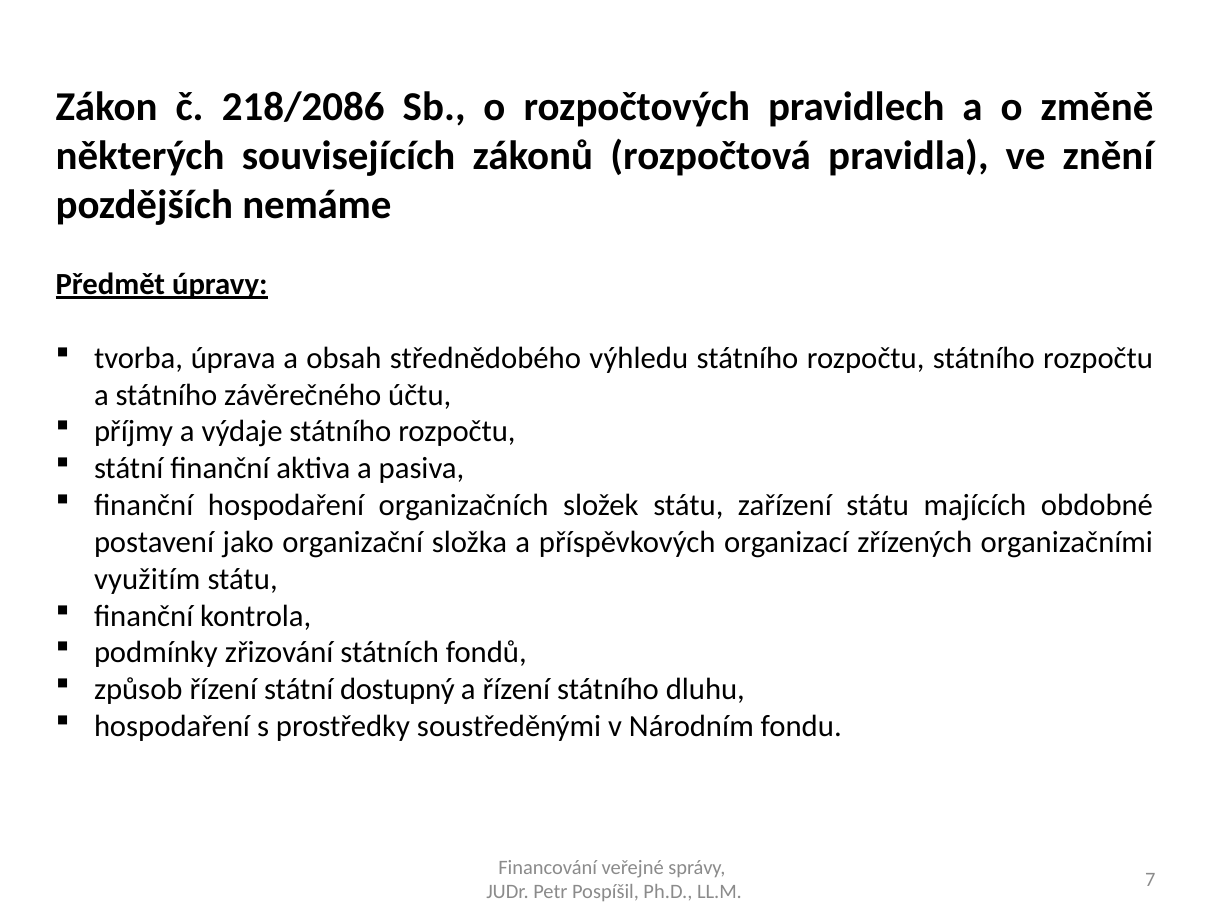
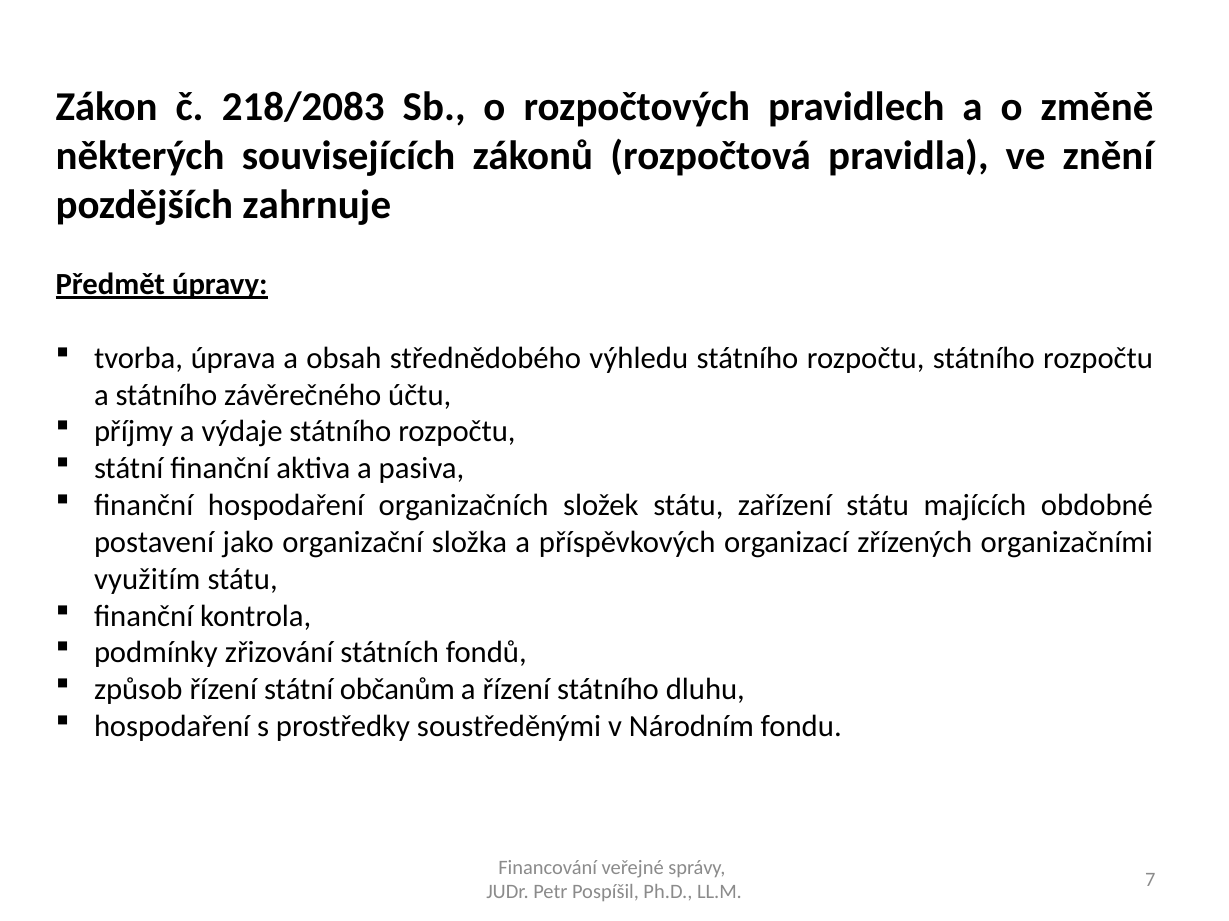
218/2086: 218/2086 -> 218/2083
nemáme: nemáme -> zahrnuje
dostupný: dostupný -> občanům
